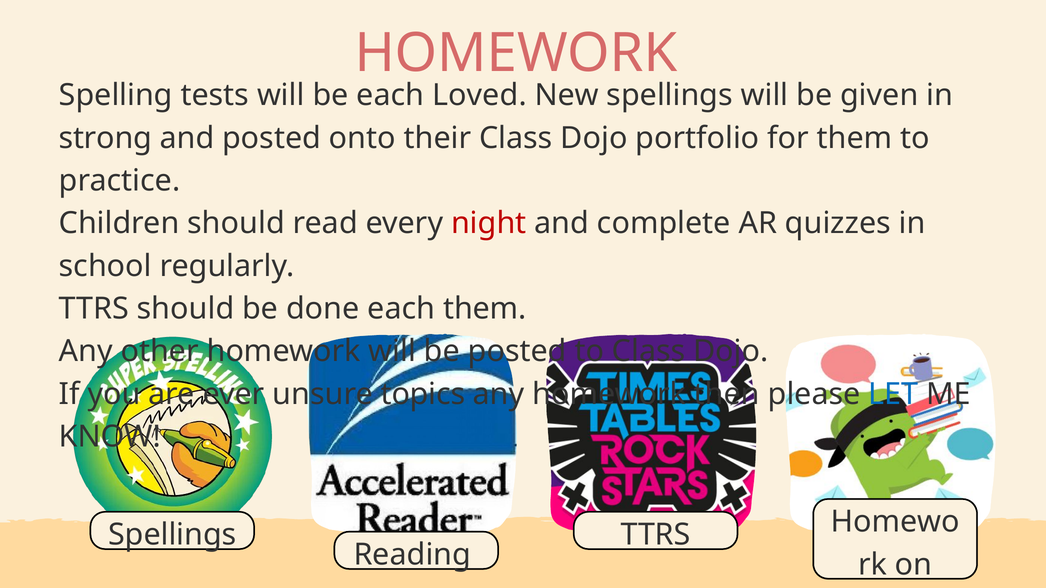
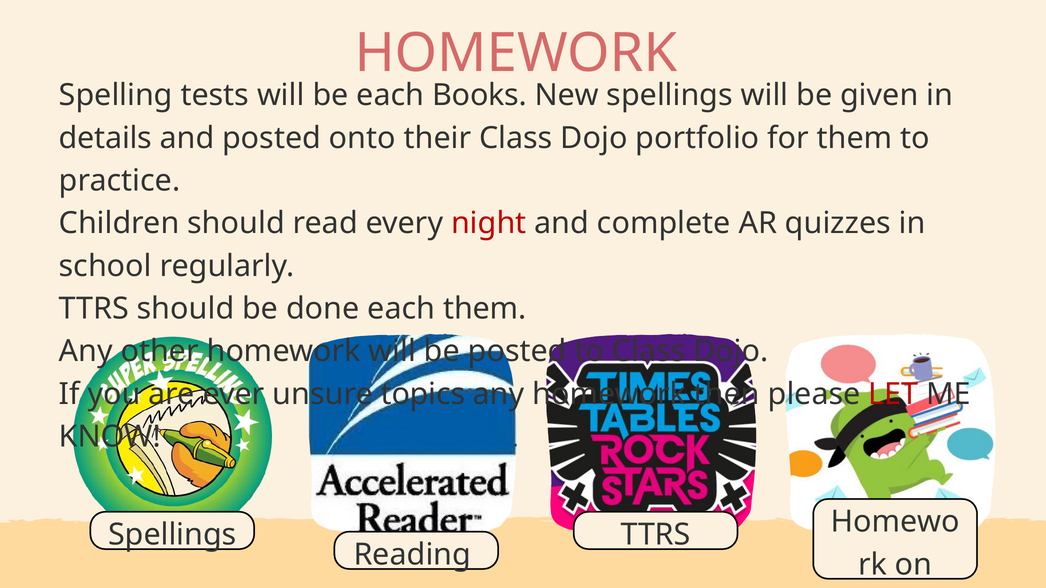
Loved: Loved -> Books
strong: strong -> details
LET colour: blue -> red
